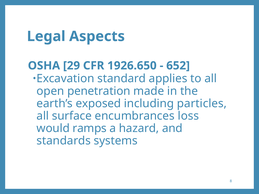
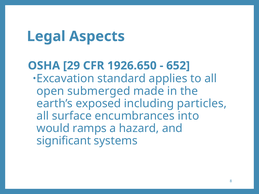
penetration: penetration -> submerged
loss: loss -> into
standards: standards -> significant
